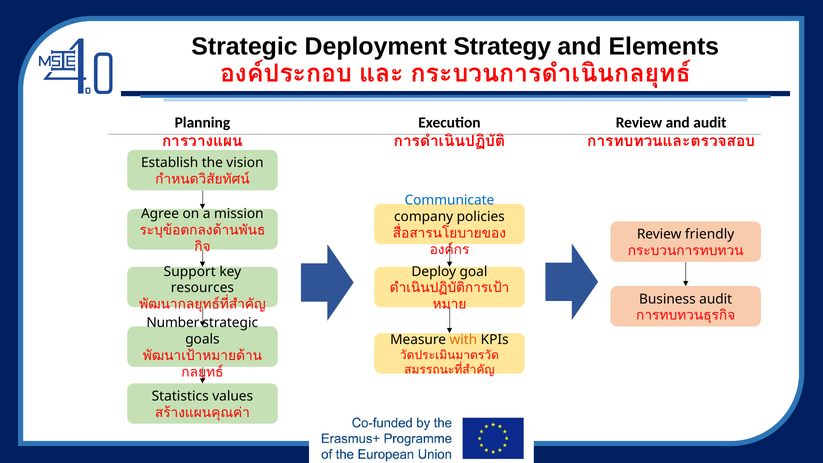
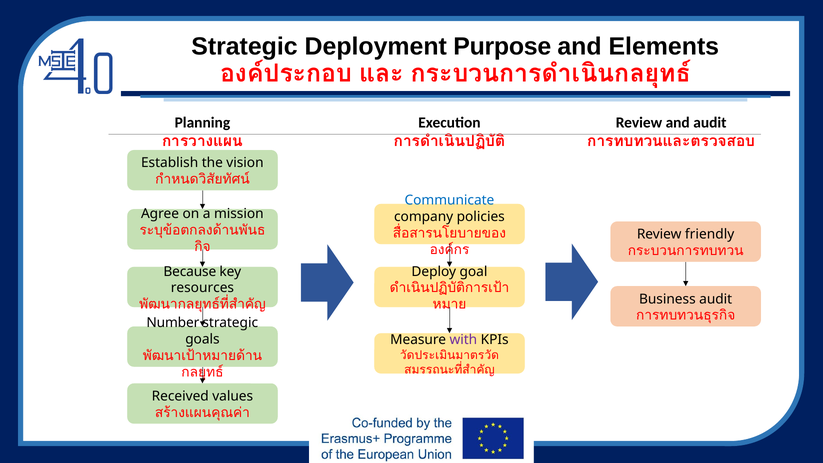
Strategy: Strategy -> Purpose
Support: Support -> Because
with colour: orange -> purple
Statistics: Statistics -> Received
